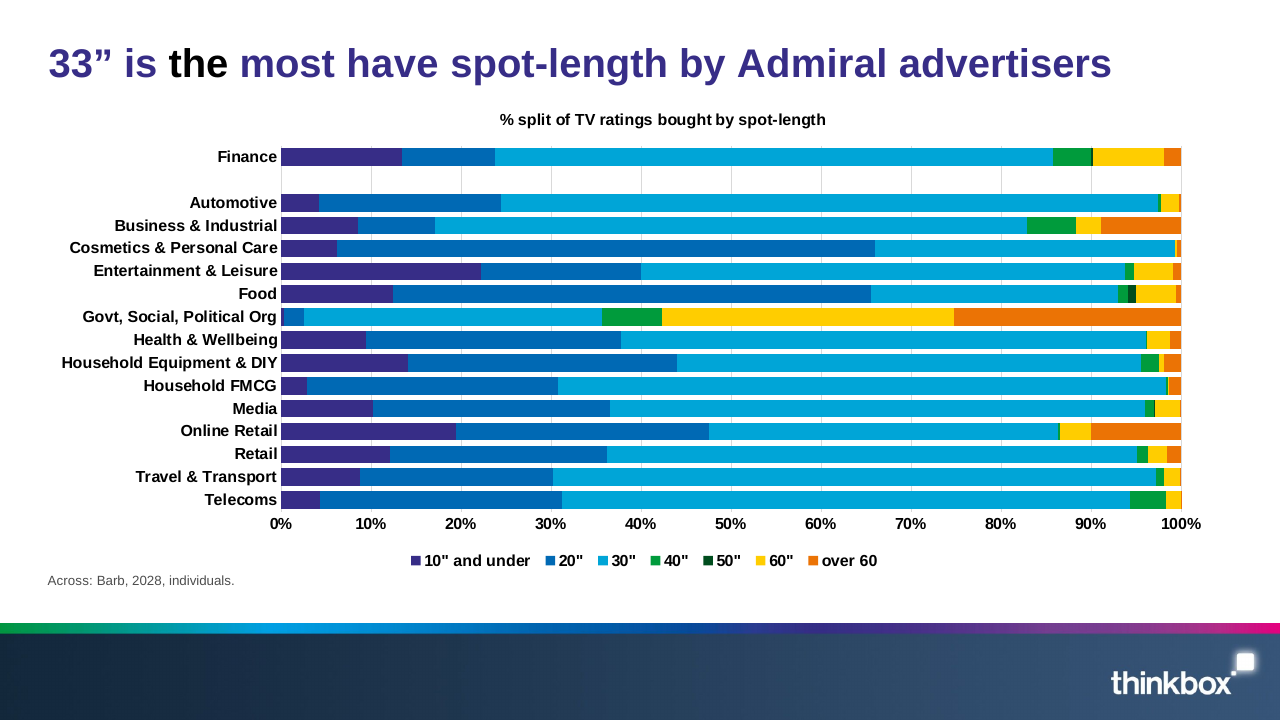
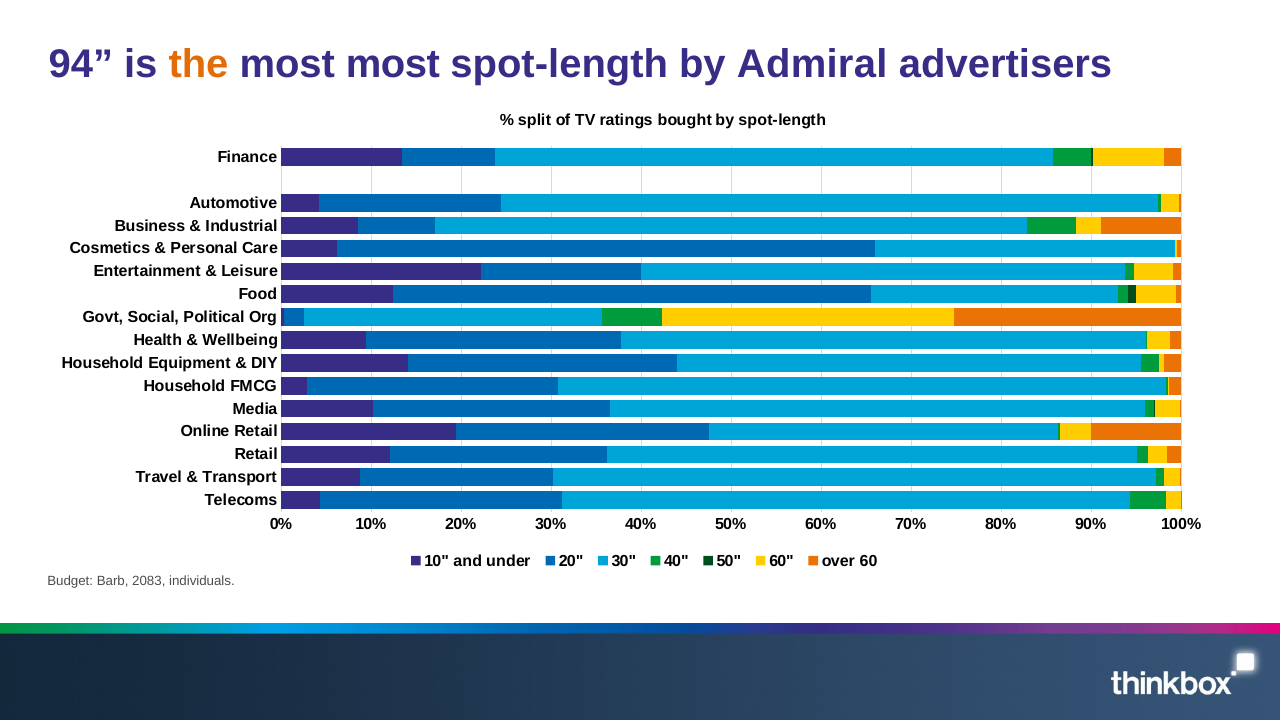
33: 33 -> 94
the colour: black -> orange
most have: have -> most
Across: Across -> Budget
2028: 2028 -> 2083
